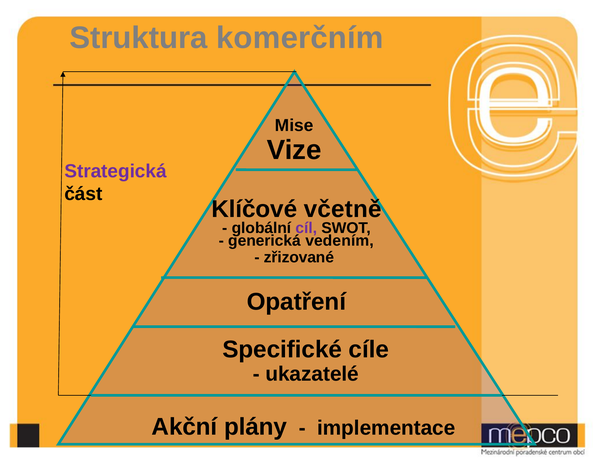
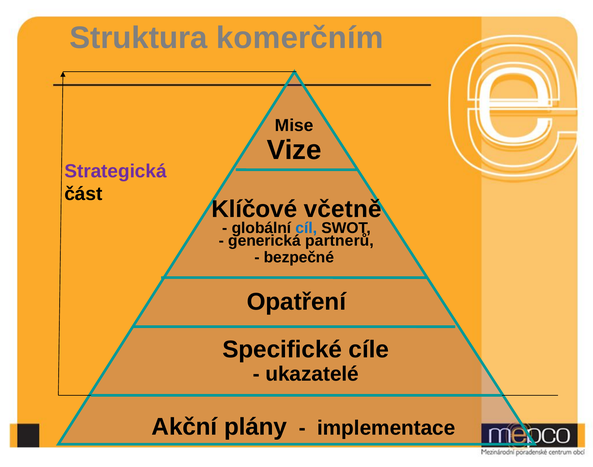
cíl colour: purple -> blue
vedením: vedením -> partnerů
zřizované: zřizované -> bezpečné
